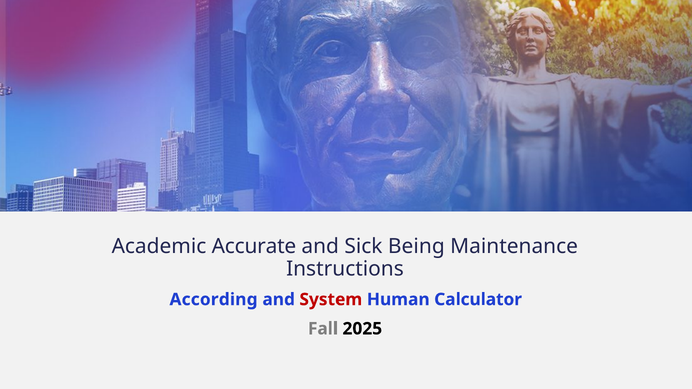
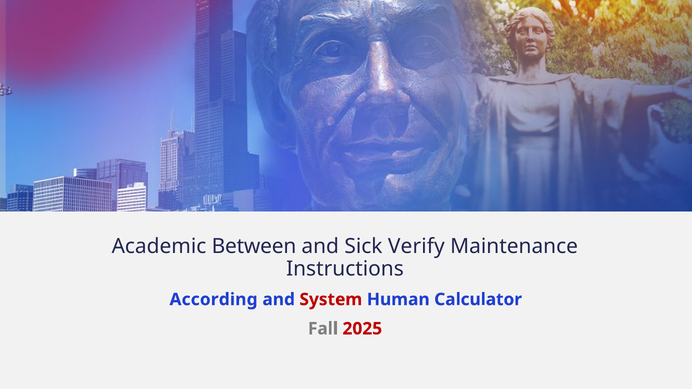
Accurate: Accurate -> Between
Being: Being -> Verify
2025 colour: black -> red
